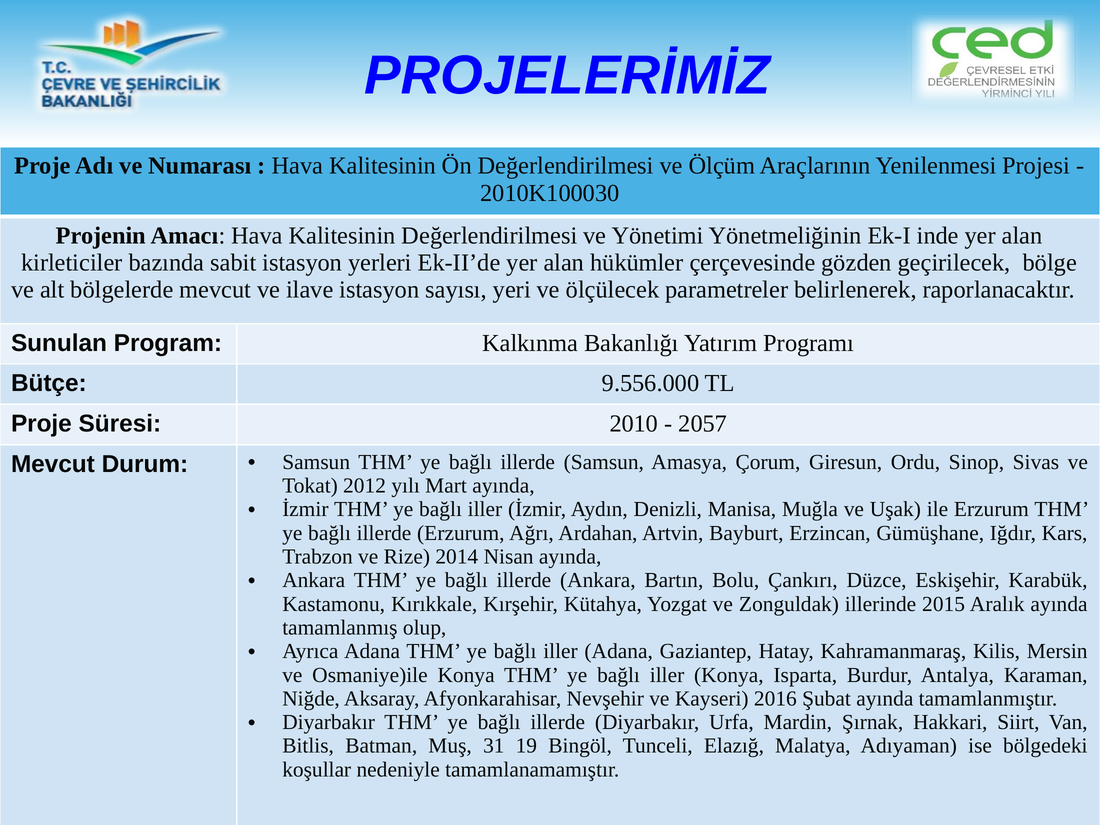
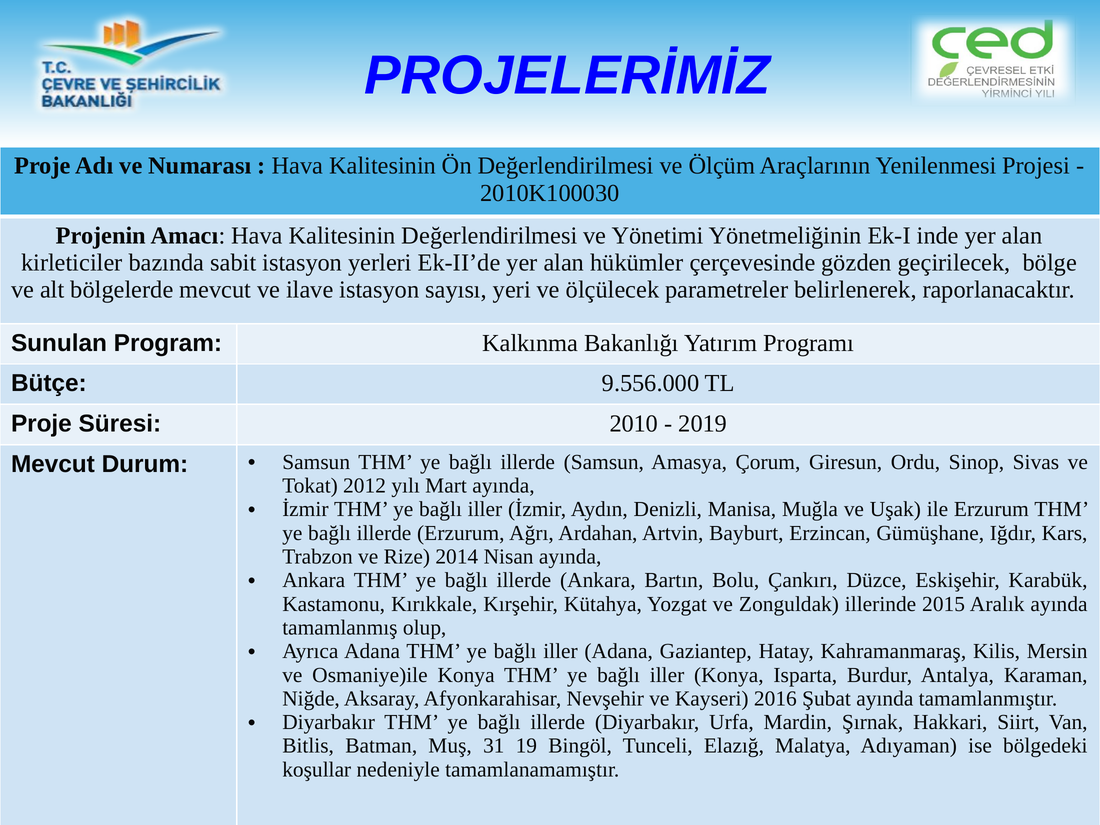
2057: 2057 -> 2019
